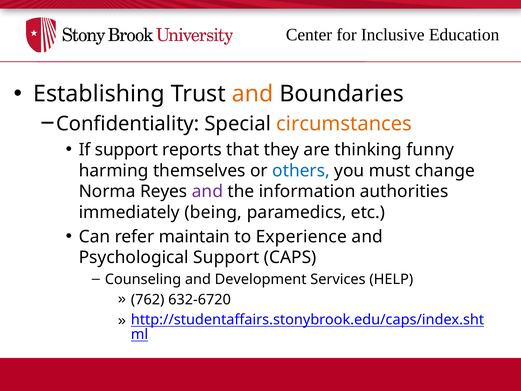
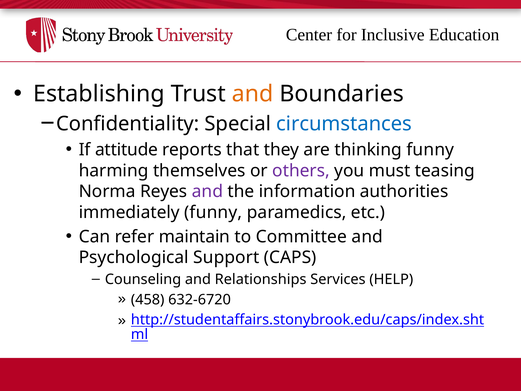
circumstances colour: orange -> blue
If support: support -> attitude
others colour: blue -> purple
change: change -> teasing
immediately being: being -> funny
Experience: Experience -> Committee
Development: Development -> Relationships
762: 762 -> 458
